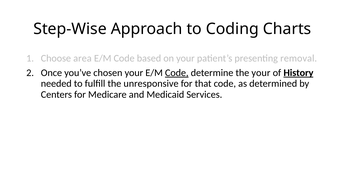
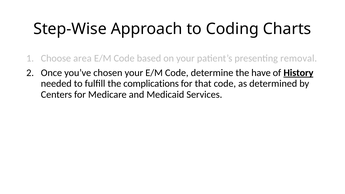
Code at (177, 73) underline: present -> none
the your: your -> have
unresponsive: unresponsive -> complications
